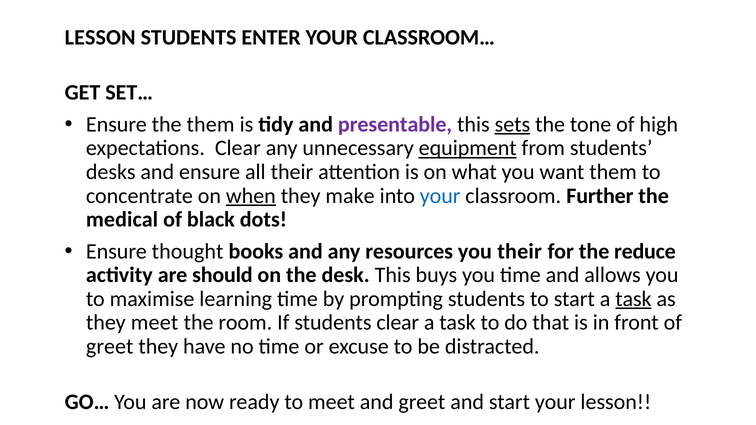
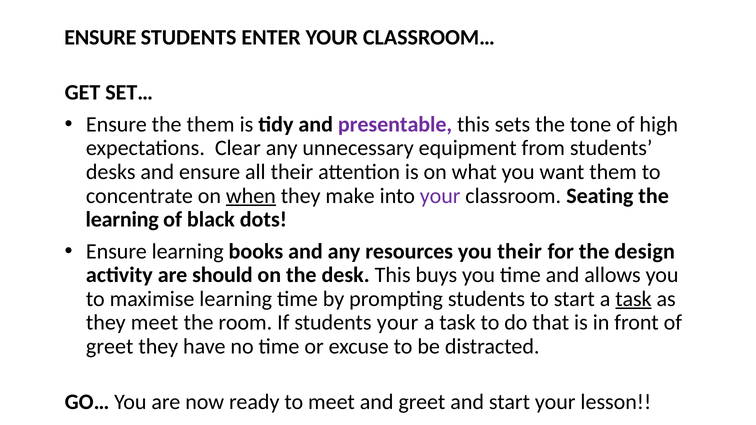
LESSON at (100, 37): LESSON -> ENSURE
sets underline: present -> none
equipment underline: present -> none
your at (440, 196) colour: blue -> purple
Further: Further -> Seating
medical at (122, 220): medical -> learning
Ensure thought: thought -> learning
reduce: reduce -> design
students clear: clear -> your
